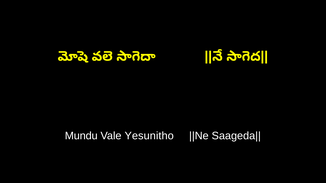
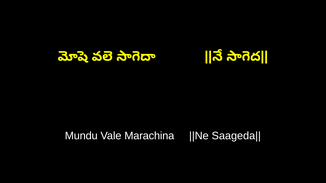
Yesunitho: Yesunitho -> Marachina
